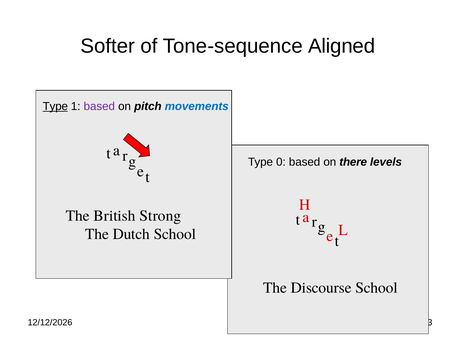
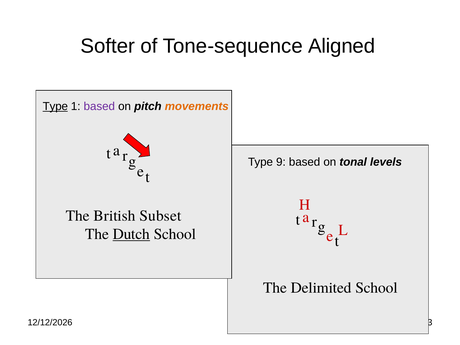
movements colour: blue -> orange
0: 0 -> 9
there: there -> tonal
Strong: Strong -> Subset
Dutch underline: none -> present
Discourse: Discourse -> Delimited
